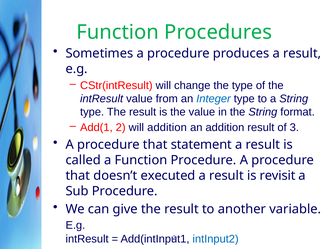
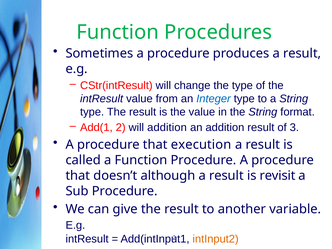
statement: statement -> execution
executed: executed -> although
intInput2 colour: blue -> orange
